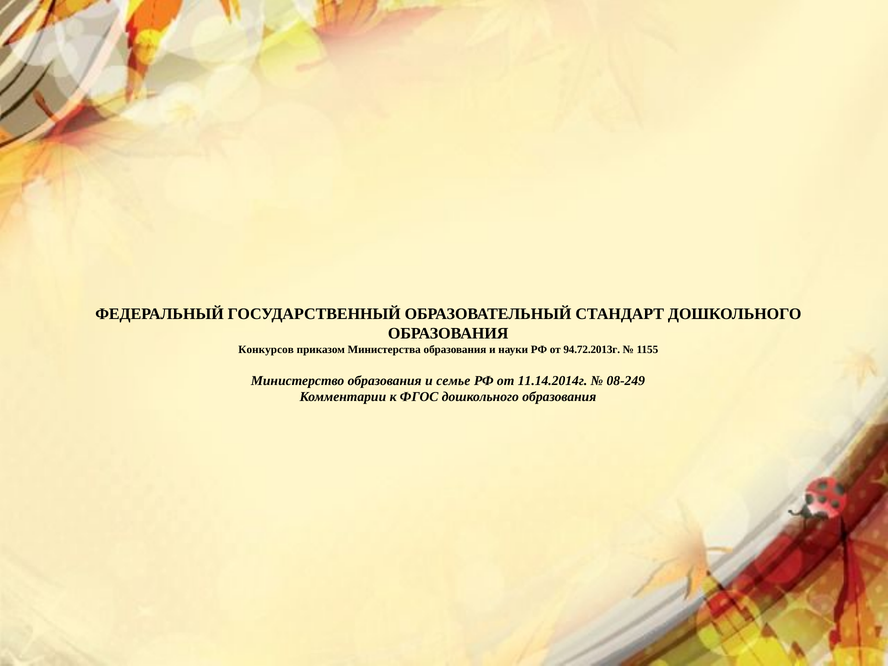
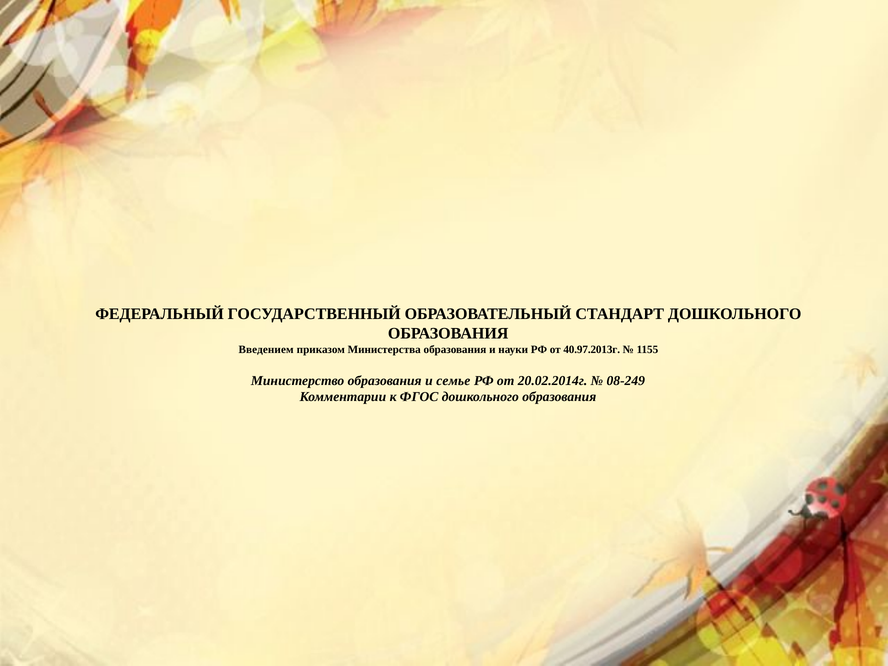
Конкурсов: Конкурсов -> Введением
94.72.2013г: 94.72.2013г -> 40.97.2013г
11.14.2014г: 11.14.2014г -> 20.02.2014г
